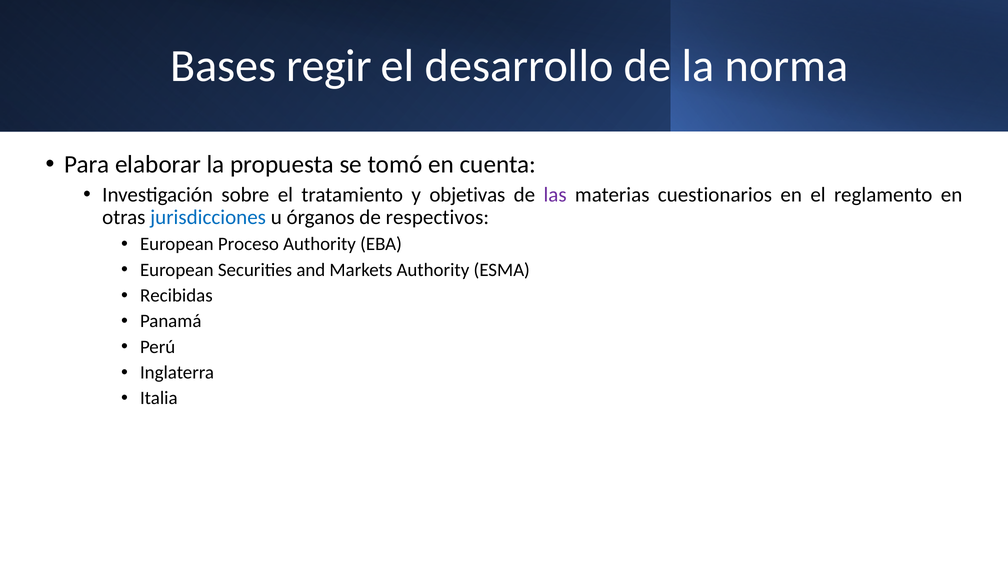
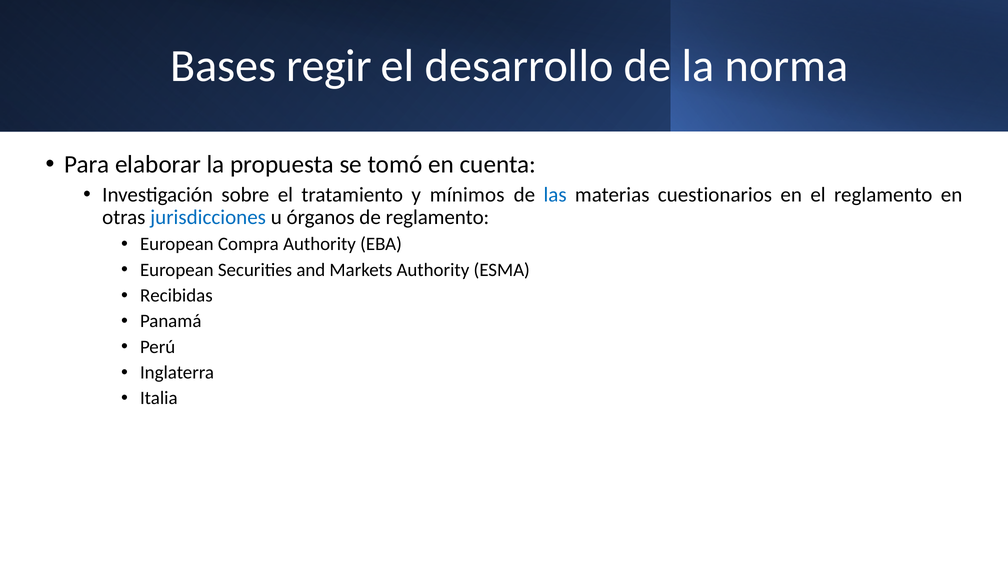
objetivas: objetivas -> mínimos
las colour: purple -> blue
de respectivos: respectivos -> reglamento
Proceso: Proceso -> Compra
